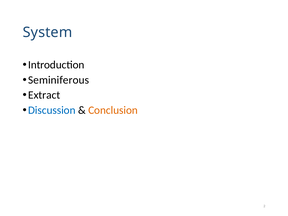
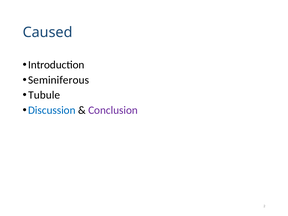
System: System -> Caused
Extract: Extract -> Tubule
Conclusion colour: orange -> purple
